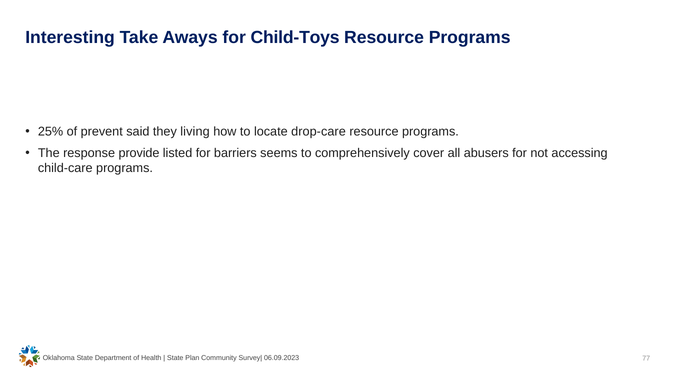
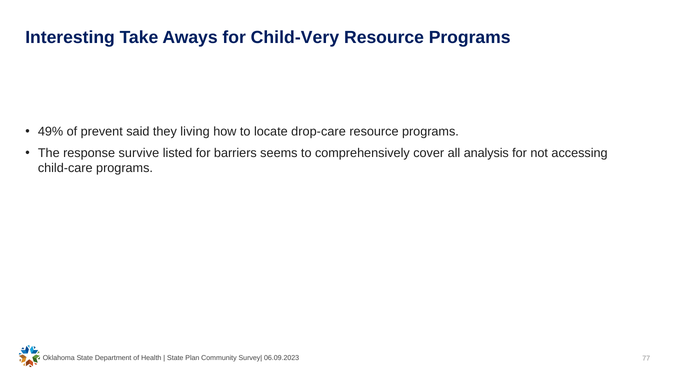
Child-Toys: Child-Toys -> Child-Very
25%: 25% -> 49%
provide: provide -> survive
abusers: abusers -> analysis
